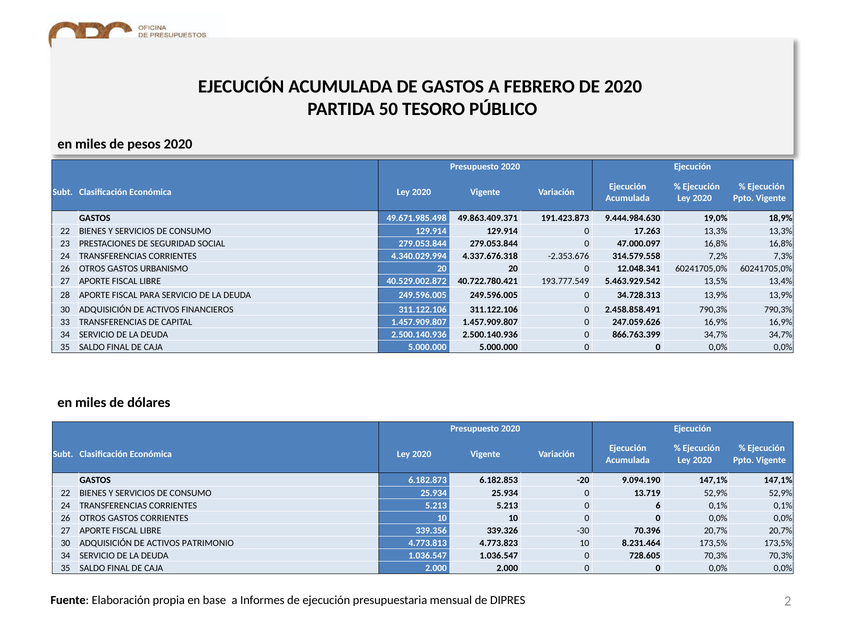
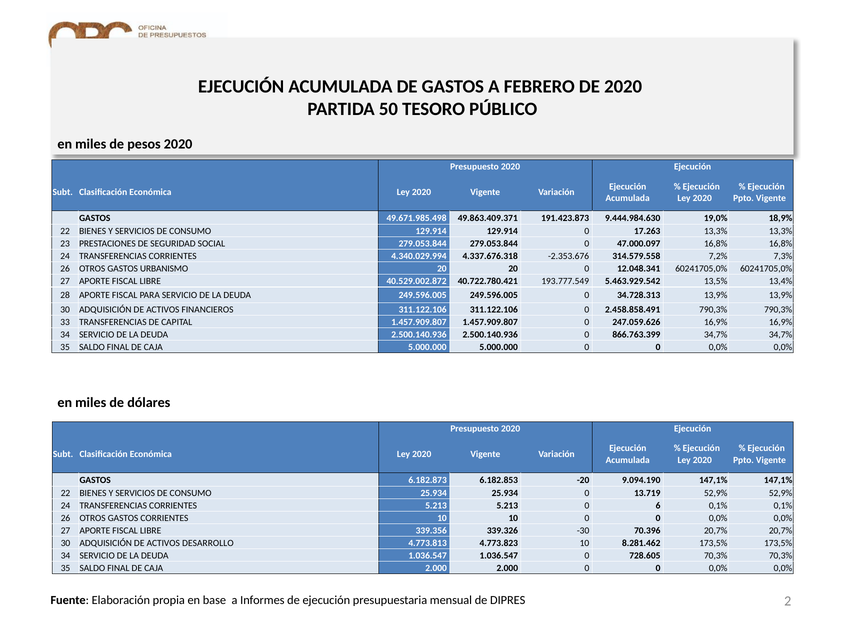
PATRIMONIO: PATRIMONIO -> DESARROLLO
8.231.464: 8.231.464 -> 8.281.462
